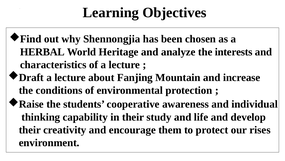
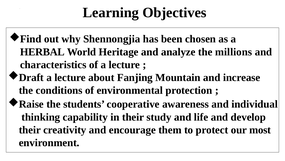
interests: interests -> millions
rises: rises -> most
